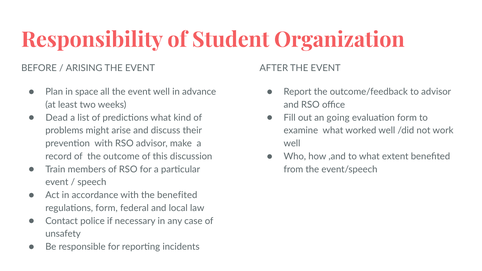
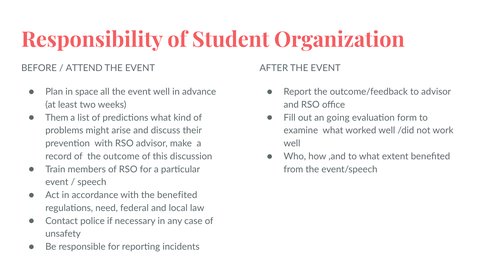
ARISING: ARISING -> ATTEND
Dead: Dead -> Them
regulations form: form -> need
